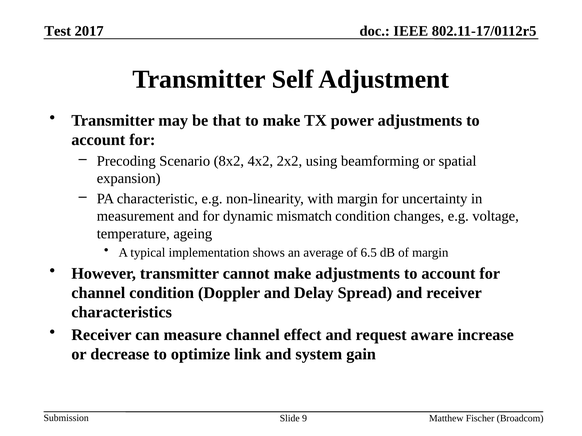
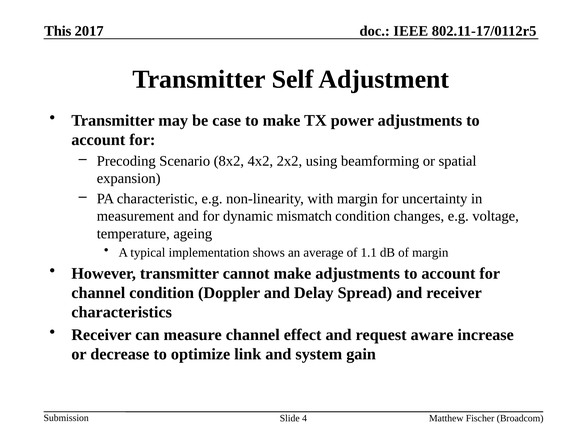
Test: Test -> This
that: that -> case
6.5: 6.5 -> 1.1
9: 9 -> 4
